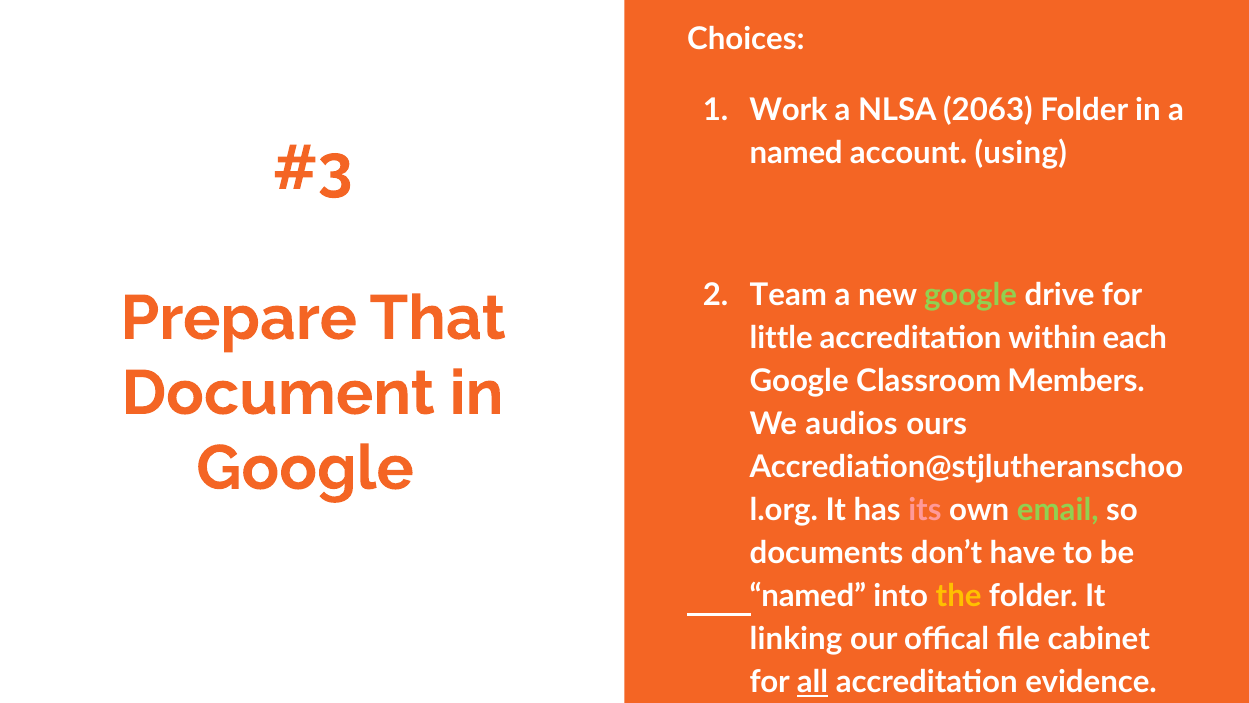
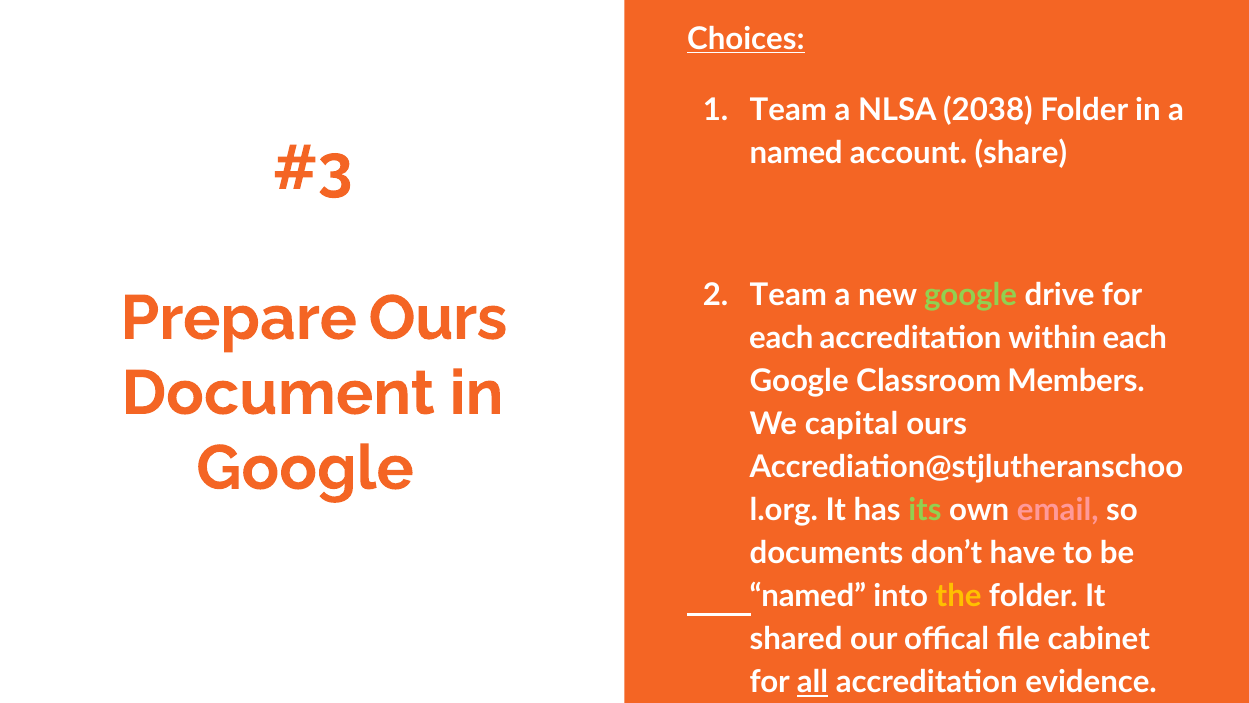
Choices underline: none -> present
Work at (789, 110): Work -> Team
2063: 2063 -> 2038
using: using -> share
Prepare That: That -> Ours
little at (781, 338): little -> each
audios: audios -> capital
its colour: pink -> light green
email colour: light green -> pink
linking: linking -> shared
